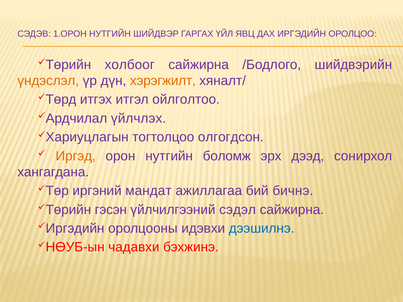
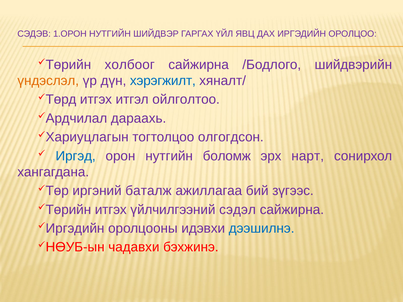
хэрэгжилт colour: orange -> blue
үйлчлэх: үйлчлэх -> дараахь
Иргэд colour: orange -> blue
дээд: дээд -> нарт
мандат: мандат -> баталж
бичнэ: бичнэ -> зүгээс
гэсэн at (111, 210): гэсэн -> итгэх
